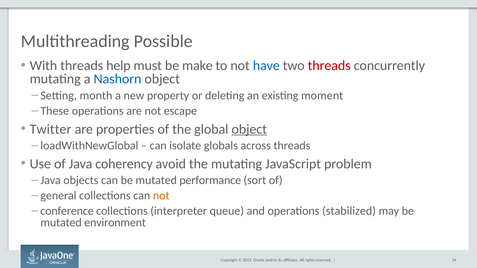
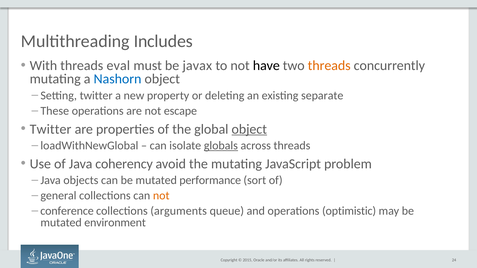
Possible: Possible -> Includes
help: help -> eval
make: make -> javax
have colour: blue -> black
threads at (329, 66) colour: red -> orange
Setting month: month -> twitter
moment: moment -> separate
globals underline: none -> present
interpreter: interpreter -> arguments
stabilized: stabilized -> optimistic
